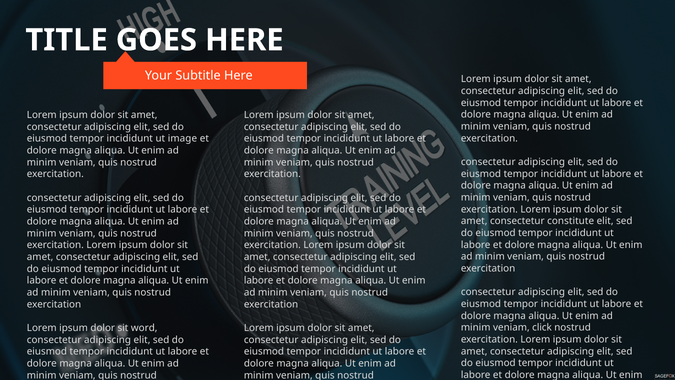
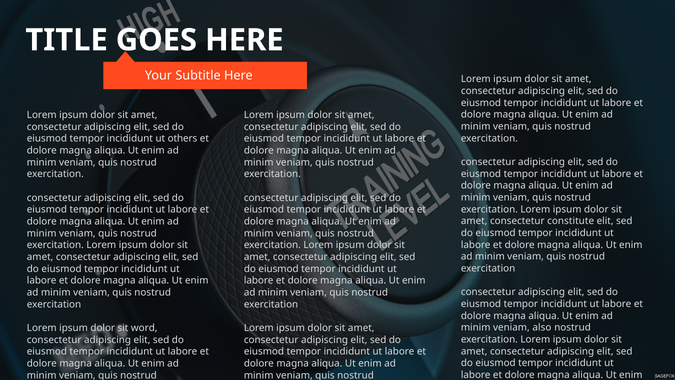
image: image -> others
click: click -> also
